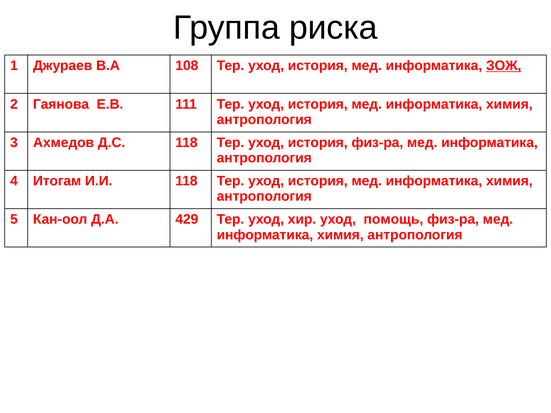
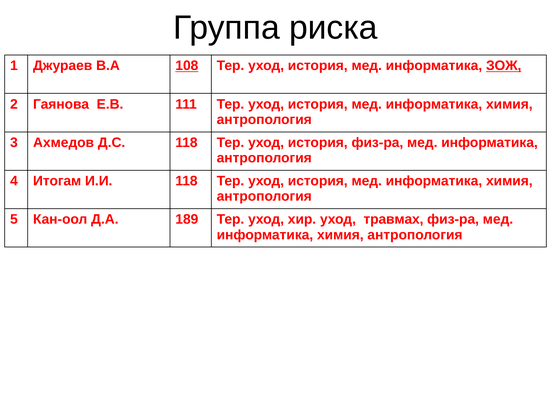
108 underline: none -> present
429: 429 -> 189
помощь: помощь -> травмах
